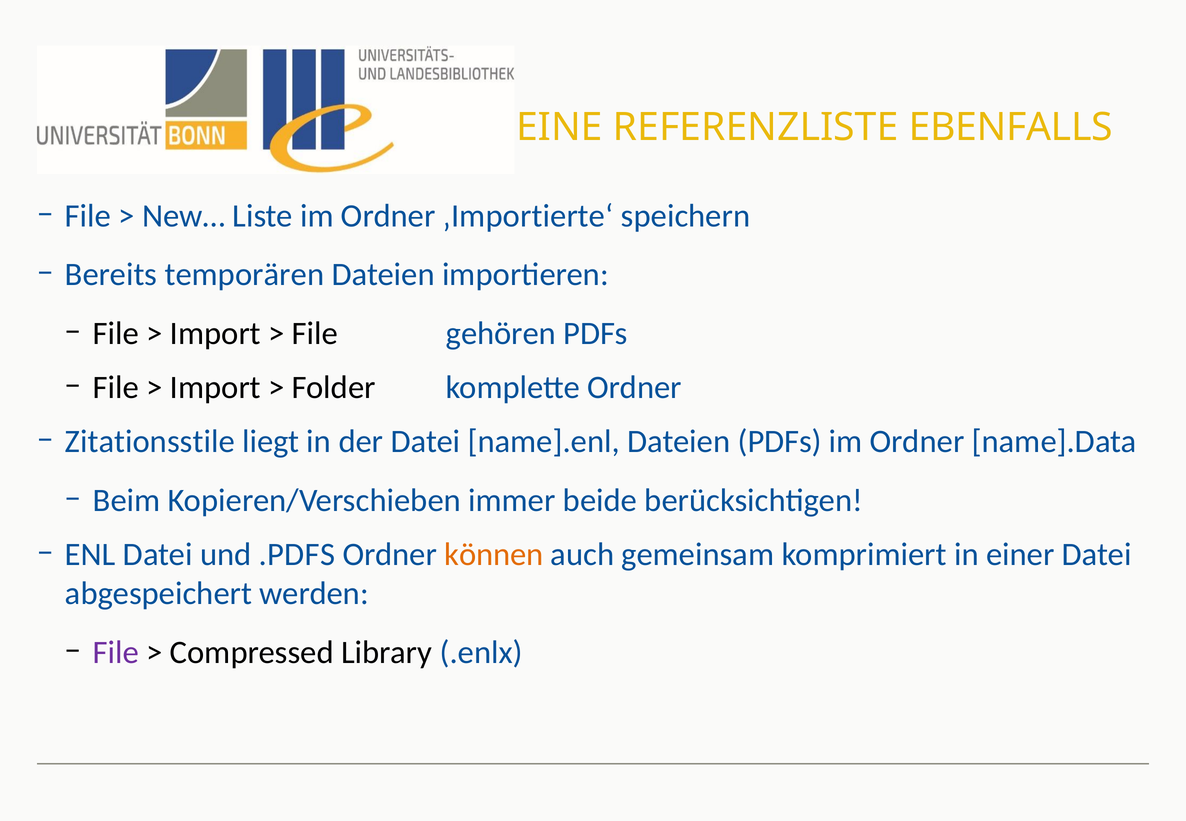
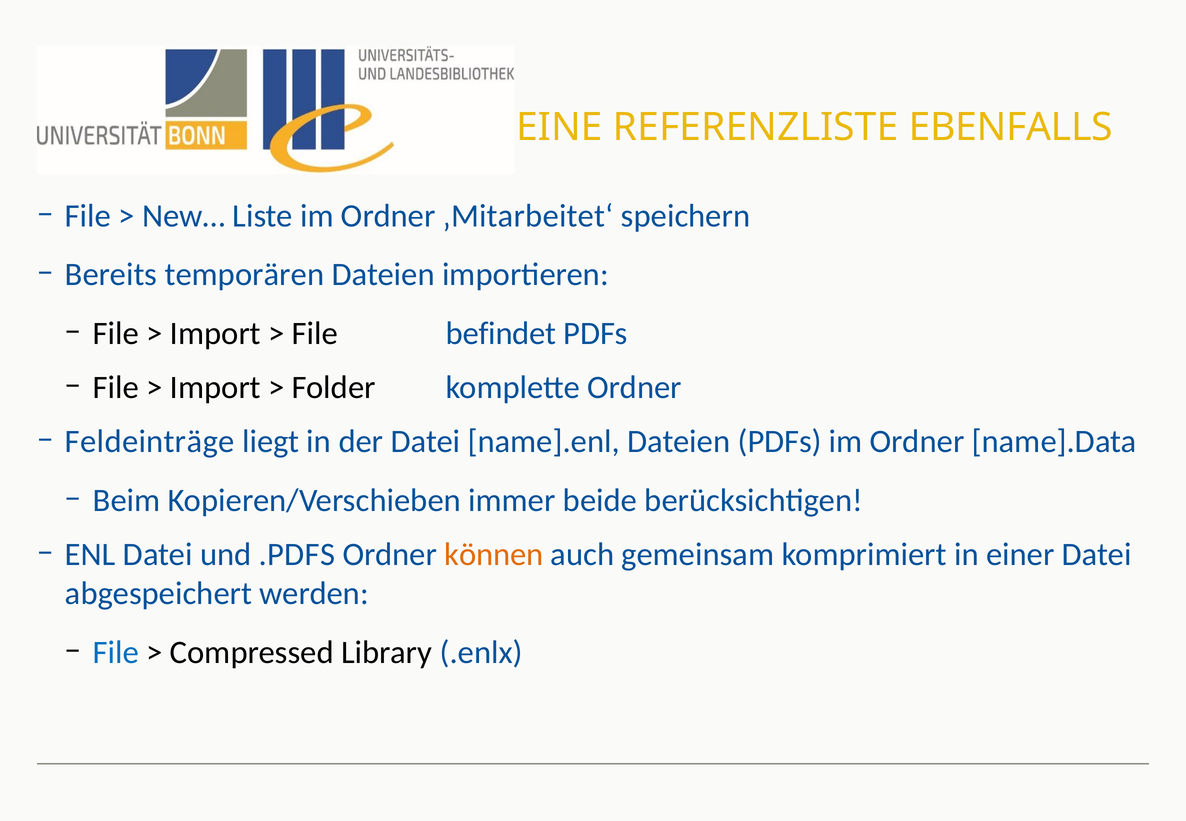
‚Importierte‘: ‚Importierte‘ -> ‚Mitarbeitet‘
gehören: gehören -> befindet
Zitationsstile: Zitationsstile -> Feldeinträge
File at (116, 652) colour: purple -> blue
